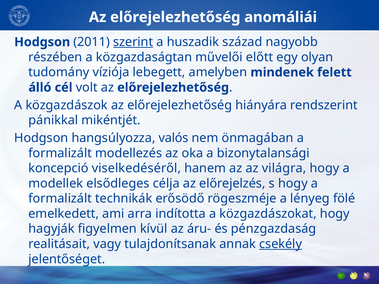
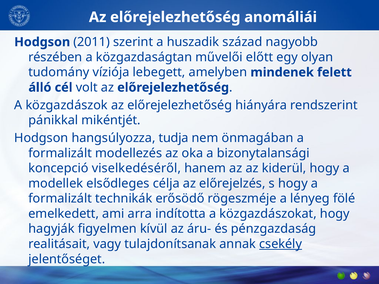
szerint underline: present -> none
valós: valós -> tudja
világra: világra -> kiderül
